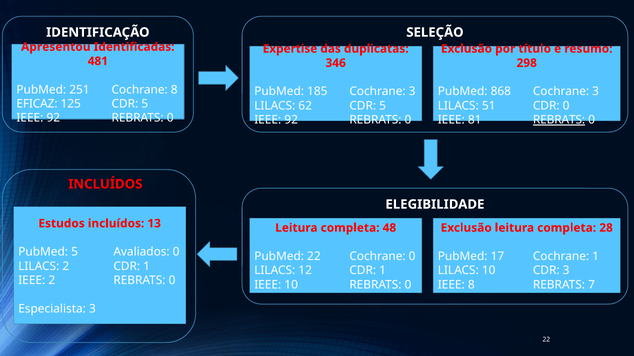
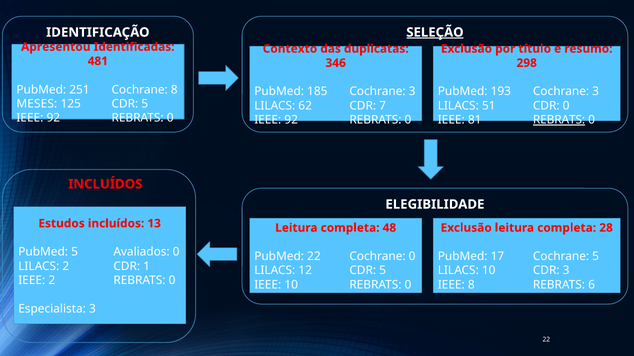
SELEÇÃO underline: none -> present
Expertise: Expertise -> Contexto
868: 868 -> 193
EFICAZ: EFICAZ -> MESES
62 CDR 5: 5 -> 7
Cochrane 1: 1 -> 5
12 CDR 1: 1 -> 5
7: 7 -> 6
